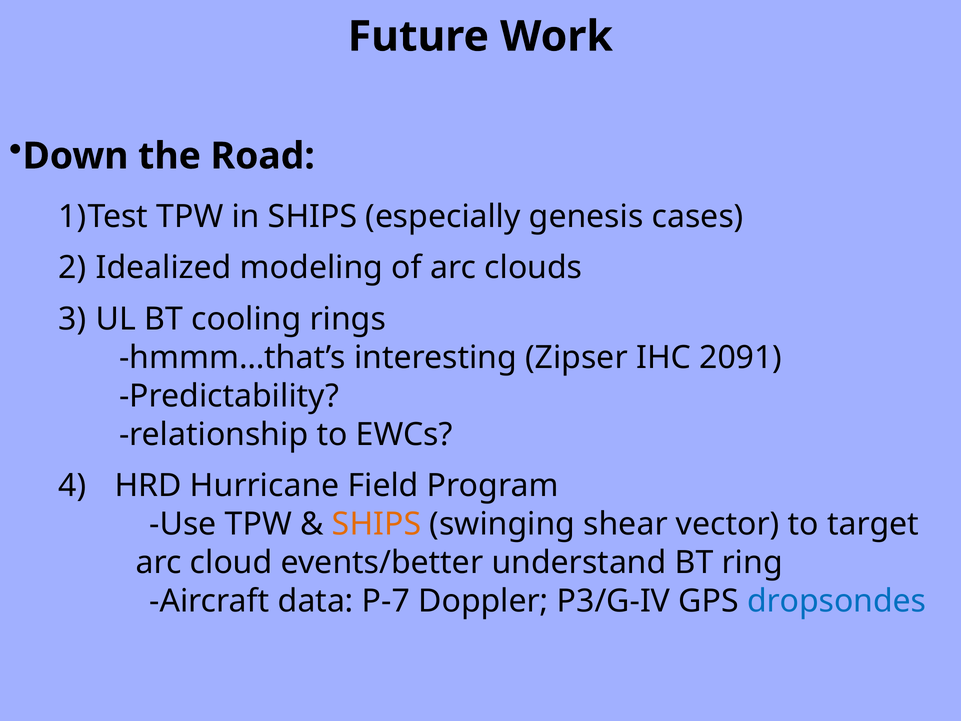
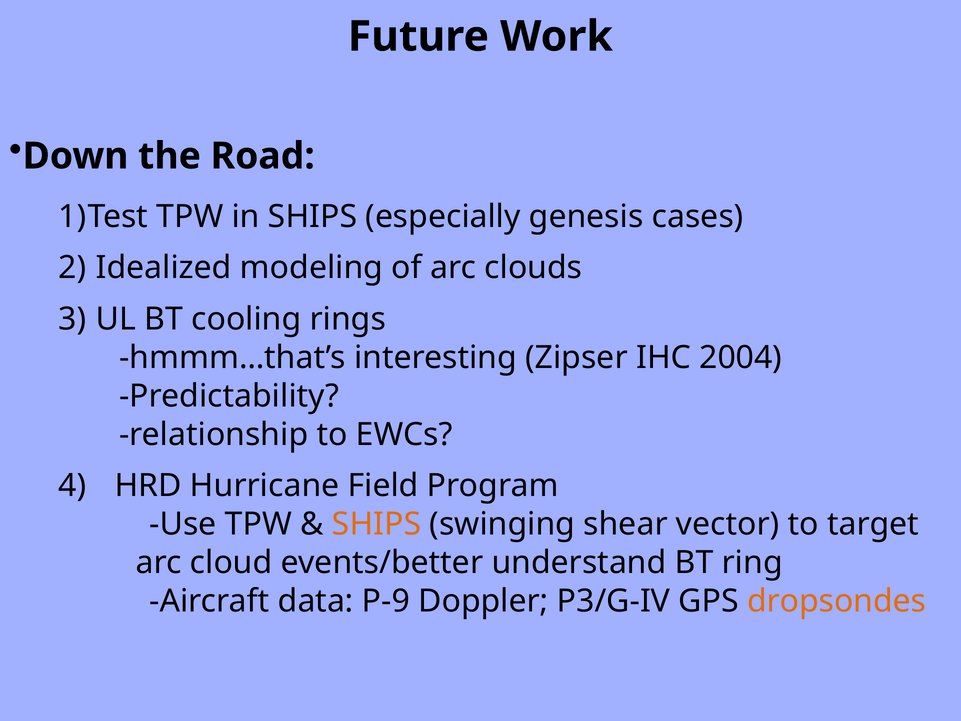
2091: 2091 -> 2004
P-7: P-7 -> P-9
dropsondes colour: blue -> orange
